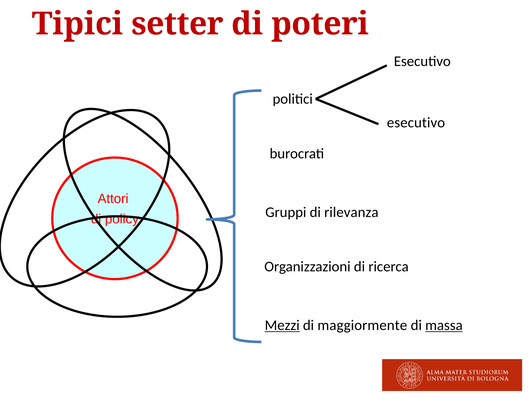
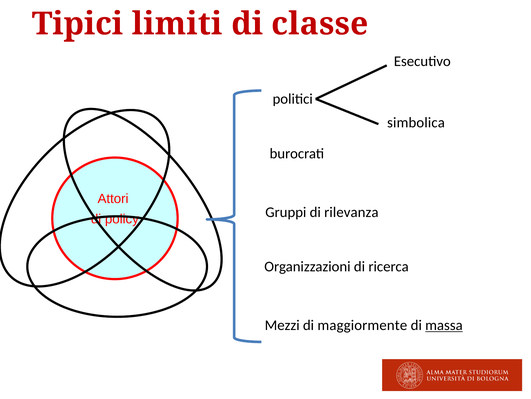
setter: setter -> limiti
poteri: poteri -> classe
esecutivo at (416, 122): esecutivo -> simbolica
Mezzi underline: present -> none
